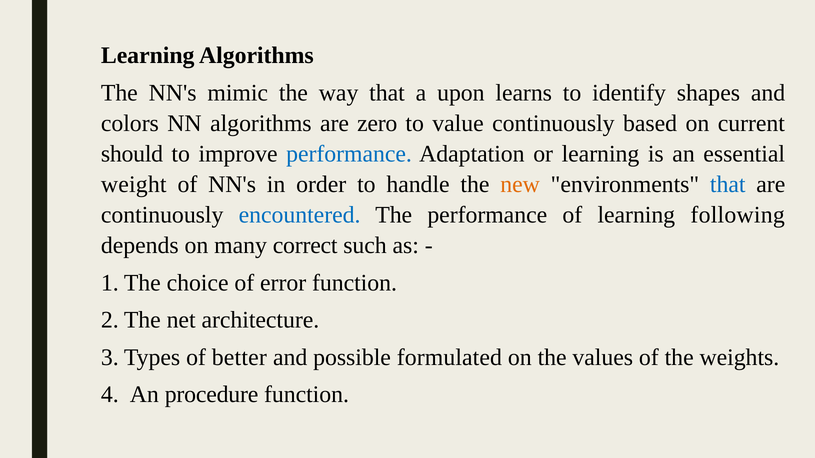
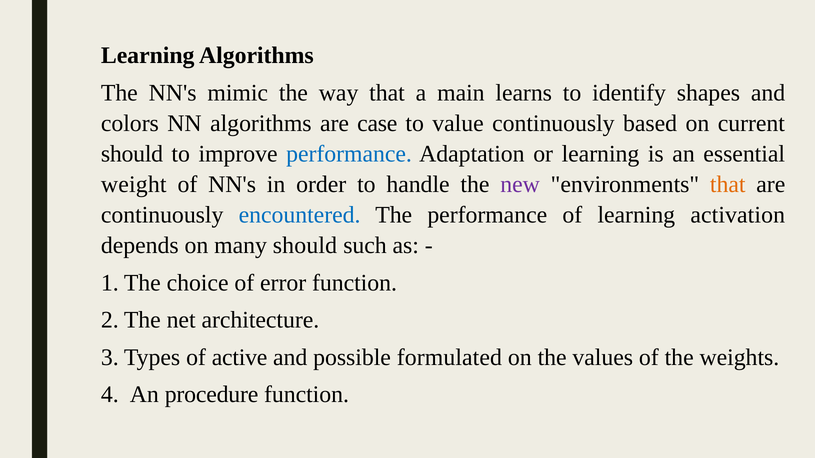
upon: upon -> main
zero: zero -> case
new colour: orange -> purple
that at (728, 185) colour: blue -> orange
following: following -> activation
many correct: correct -> should
better: better -> active
